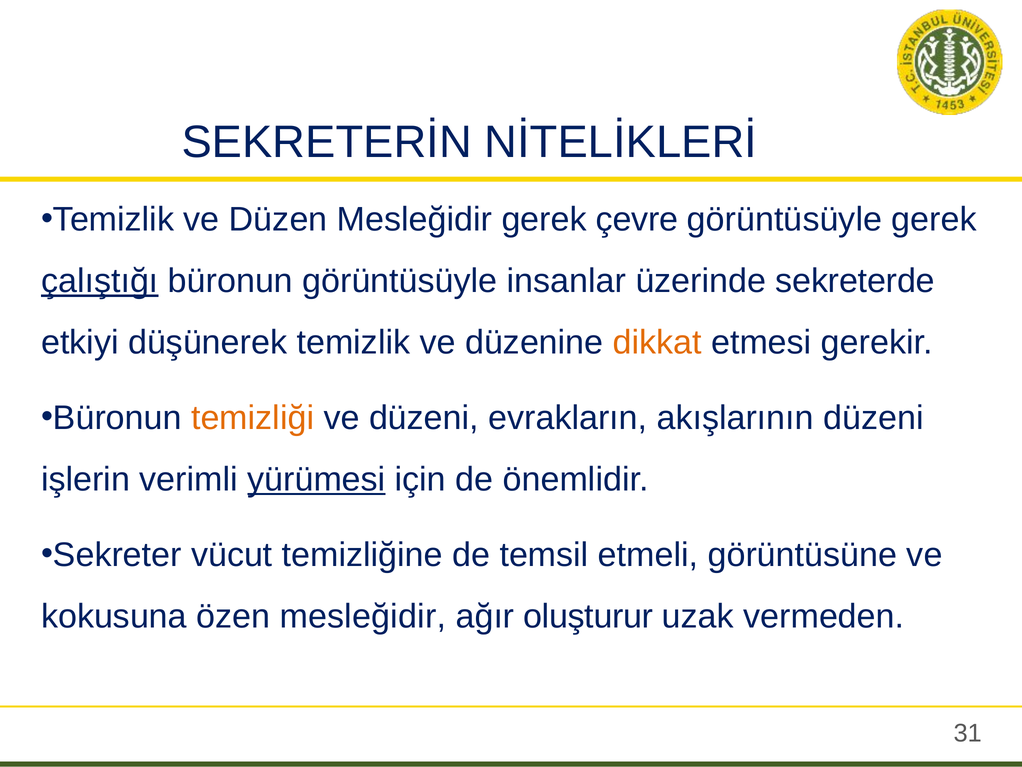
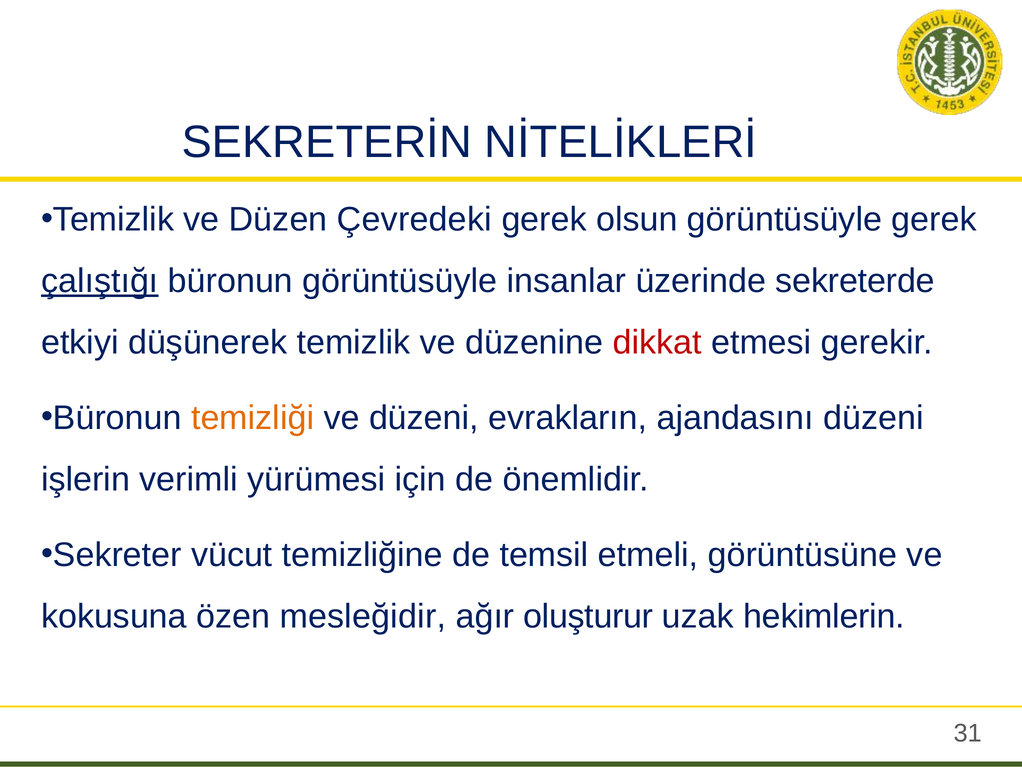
Düzen Mesleğidir: Mesleğidir -> Çevredeki
çevre: çevre -> olsun
dikkat colour: orange -> red
akışlarının: akışlarının -> ajandasını
yürümesi underline: present -> none
vermeden: vermeden -> hekimlerin
